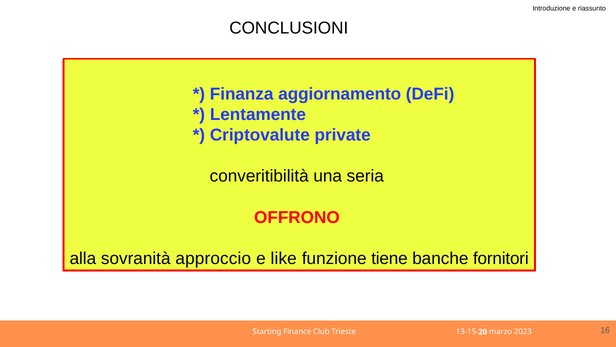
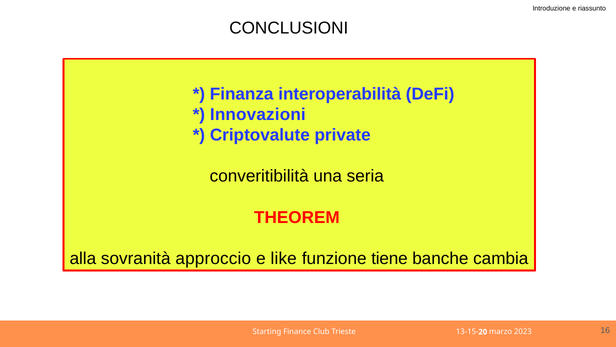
aggiornamento: aggiornamento -> interoperabilità
Lentamente: Lentamente -> Innovazioni
OFFRONO: OFFRONO -> THEOREM
fornitori: fornitori -> cambia
